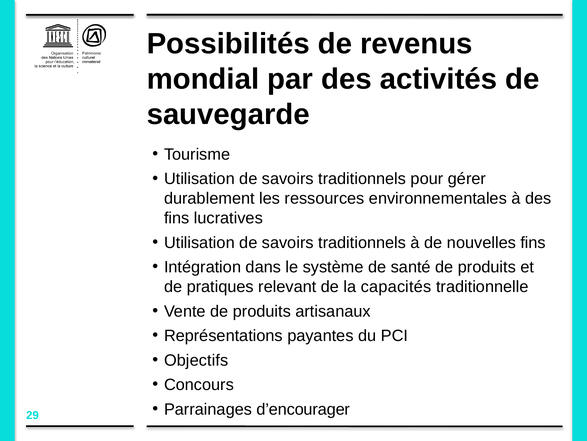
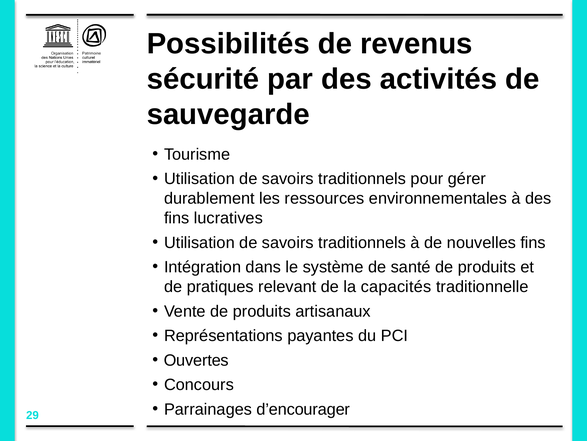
mondial: mondial -> sécurité
Objectifs: Objectifs -> Ouvertes
